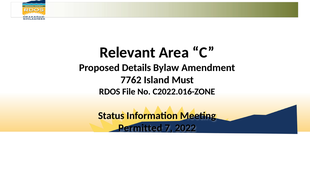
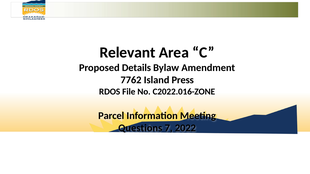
Must: Must -> Press
Status: Status -> Parcel
Permitted: Permitted -> Questions
